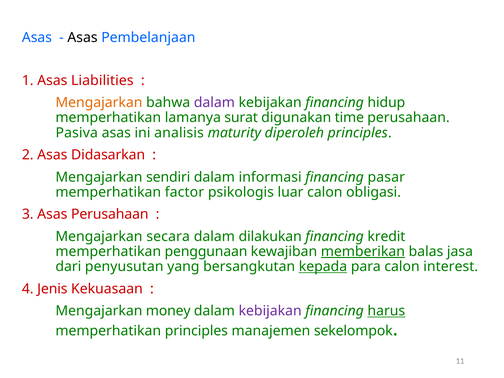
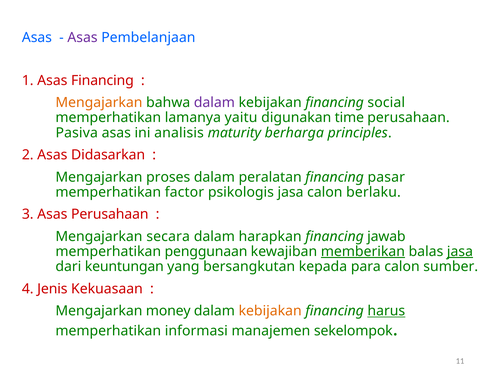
Asas at (82, 38) colour: black -> purple
Asas Liabilities: Liabilities -> Financing
hidup: hidup -> social
surat: surat -> yaitu
diperoleh: diperoleh -> berharga
sendiri: sendiri -> proses
informasi: informasi -> peralatan
psikologis luar: luar -> jasa
obligasi: obligasi -> berlaku
dilakukan: dilakukan -> harapkan
kredit: kredit -> jawab
jasa at (460, 252) underline: none -> present
penyusutan: penyusutan -> keuntungan
kepada underline: present -> none
interest: interest -> sumber
kebijakan at (270, 311) colour: purple -> orange
memperhatikan principles: principles -> informasi
